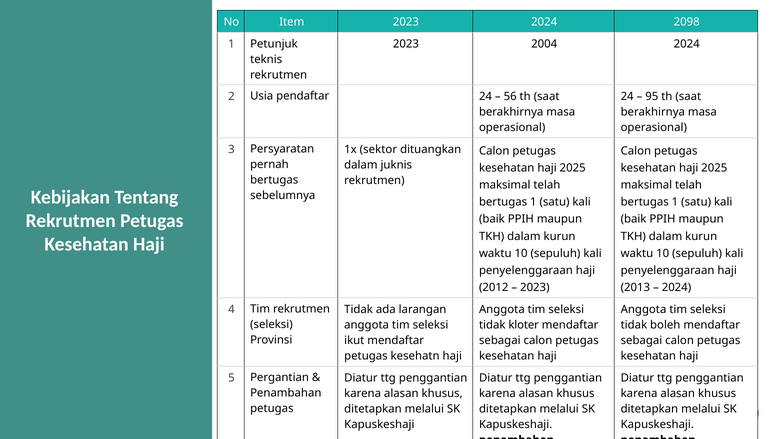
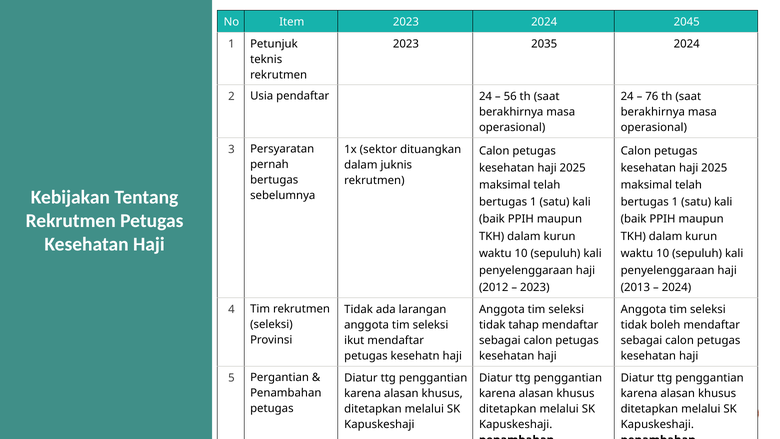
2098: 2098 -> 2045
2004: 2004 -> 2035
95: 95 -> 76
kloter: kloter -> tahap
